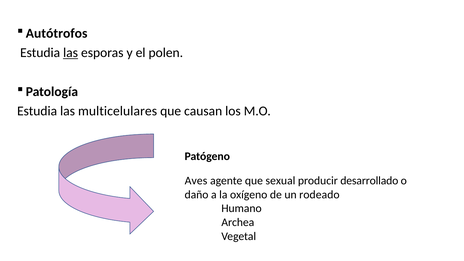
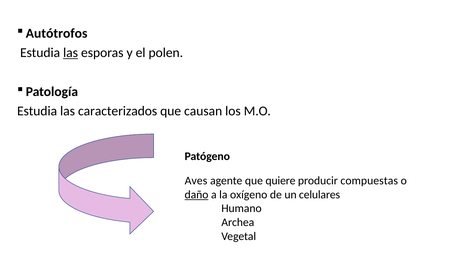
multicelulares: multicelulares -> caracterizados
sexual: sexual -> quiere
desarrollado: desarrollado -> compuestas
daño underline: none -> present
rodeado: rodeado -> celulares
